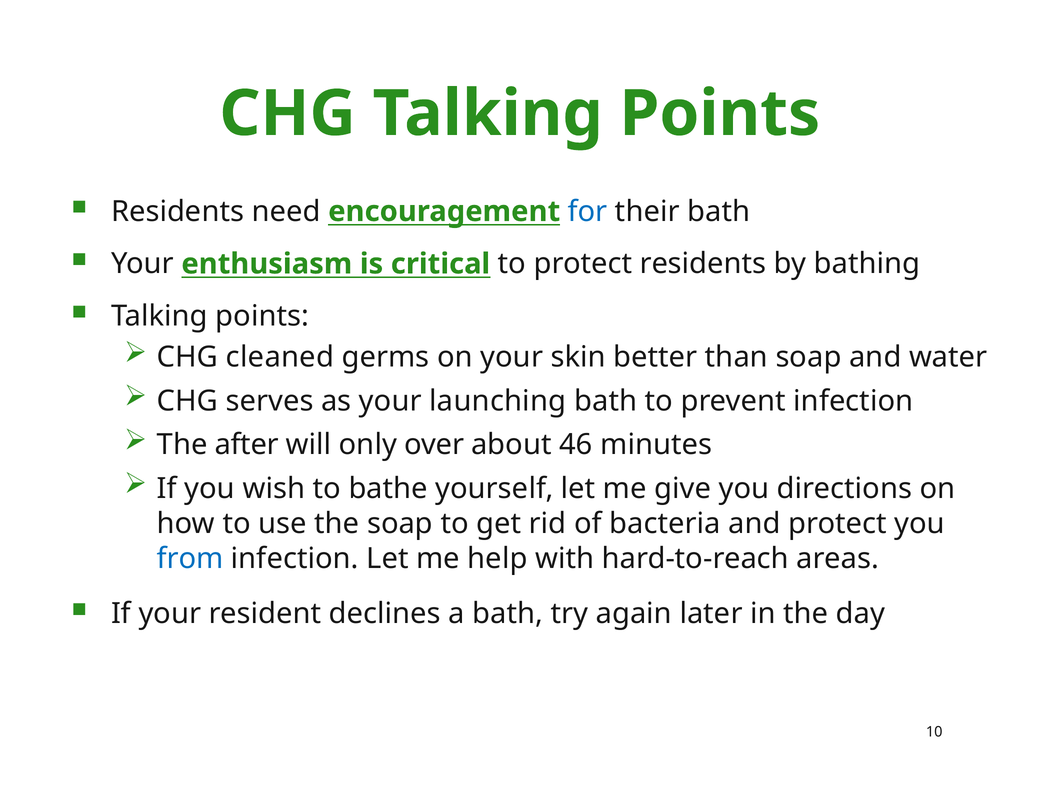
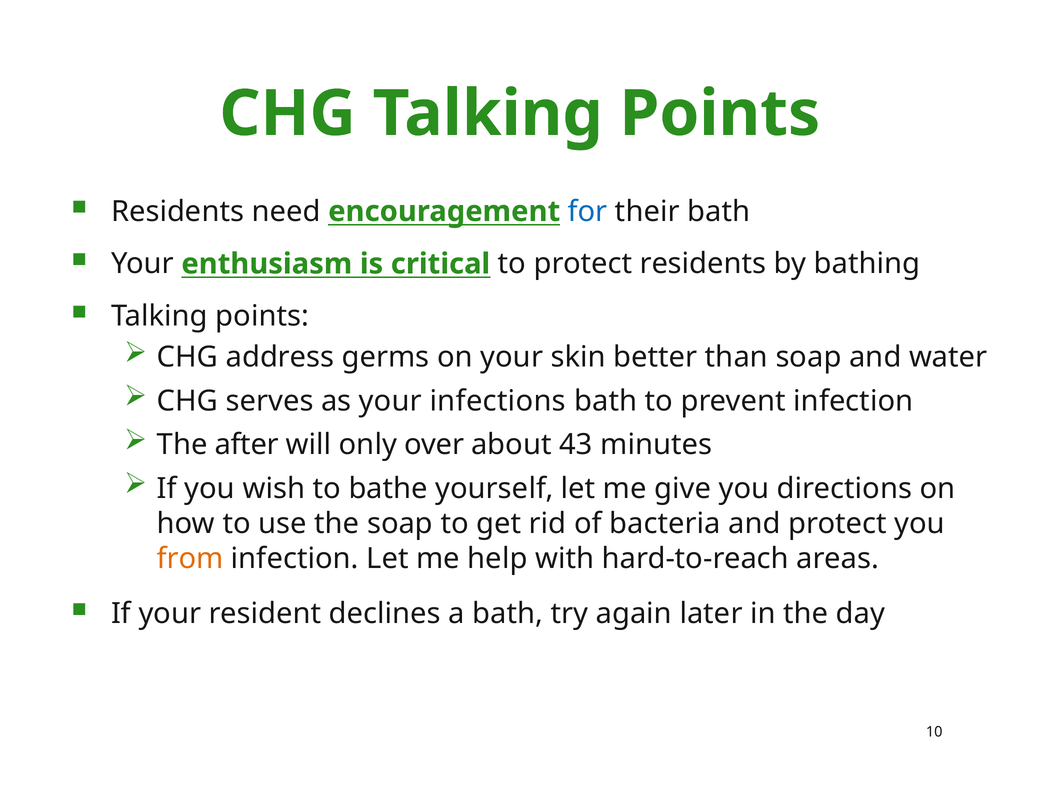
cleaned: cleaned -> address
launching: launching -> infections
46: 46 -> 43
from colour: blue -> orange
